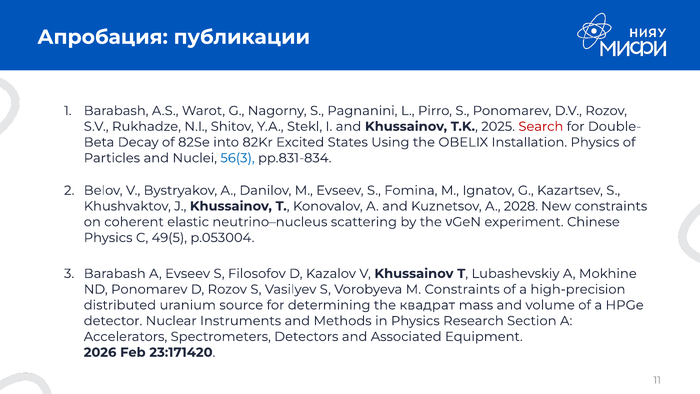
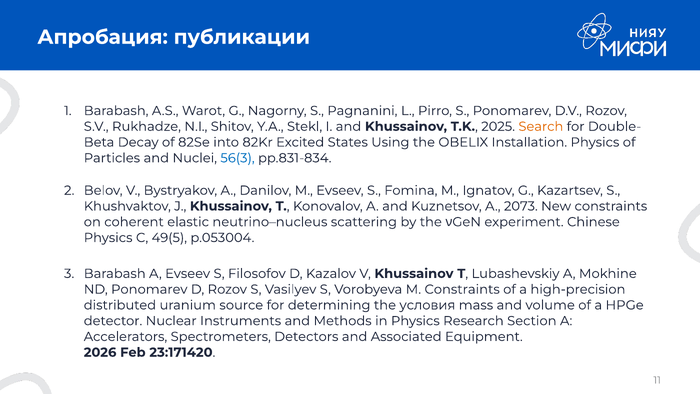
Search colour: red -> orange
2028: 2028 -> 2073
квадрат: квадрат -> условия
